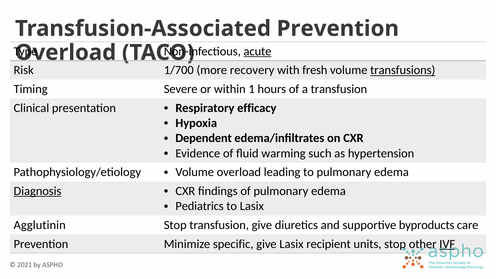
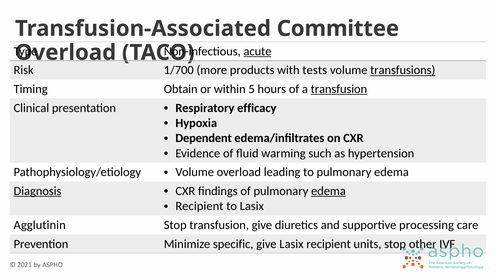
Transfusion-Associated Prevention: Prevention -> Committee
recovery: recovery -> products
fresh: fresh -> tests
Severe: Severe -> Obtain
1: 1 -> 5
transfusion at (339, 89) underline: none -> present
edema at (328, 191) underline: none -> present
Pediatrics at (200, 206): Pediatrics -> Recipient
byproducts: byproducts -> processing
IVF underline: present -> none
